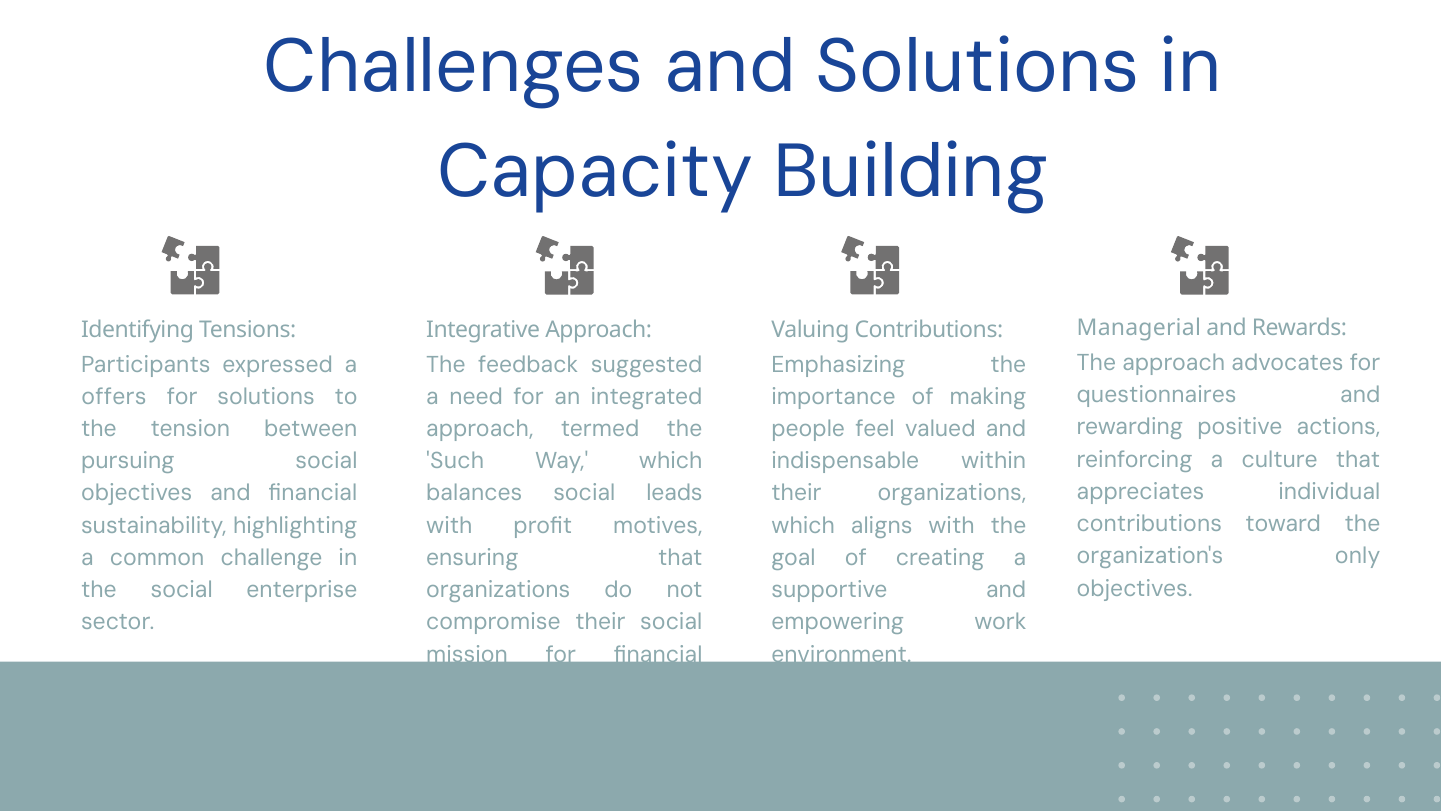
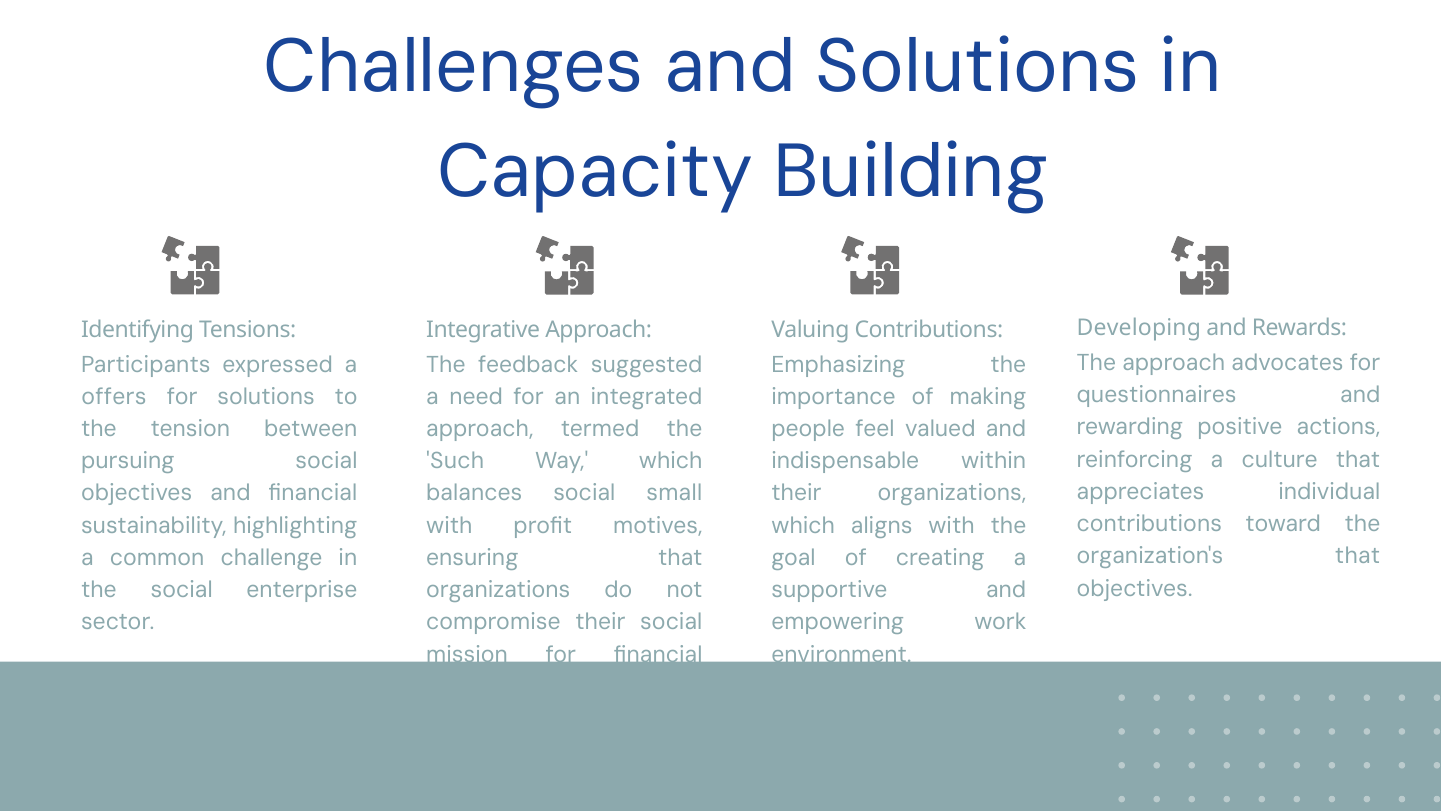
Managerial: Managerial -> Developing
leads: leads -> small
organization's only: only -> that
